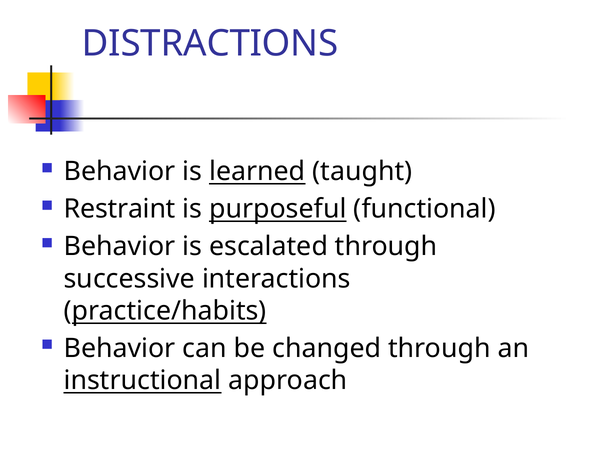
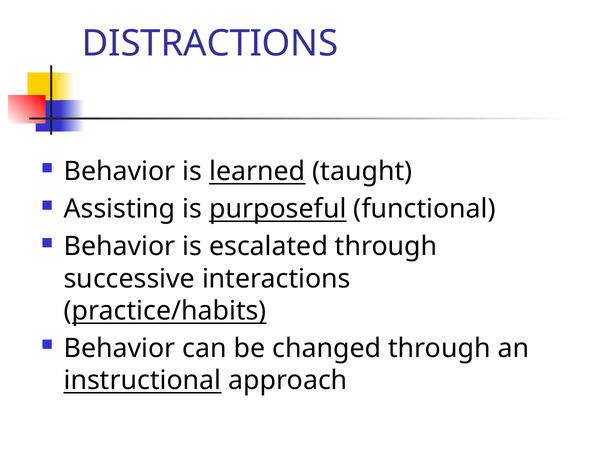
Restraint: Restraint -> Assisting
